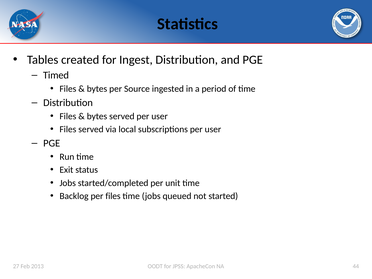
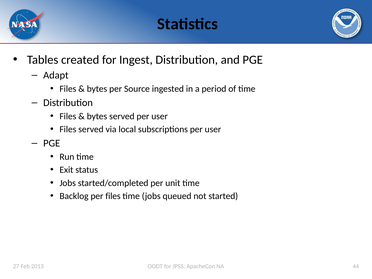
Timed: Timed -> Adapt
